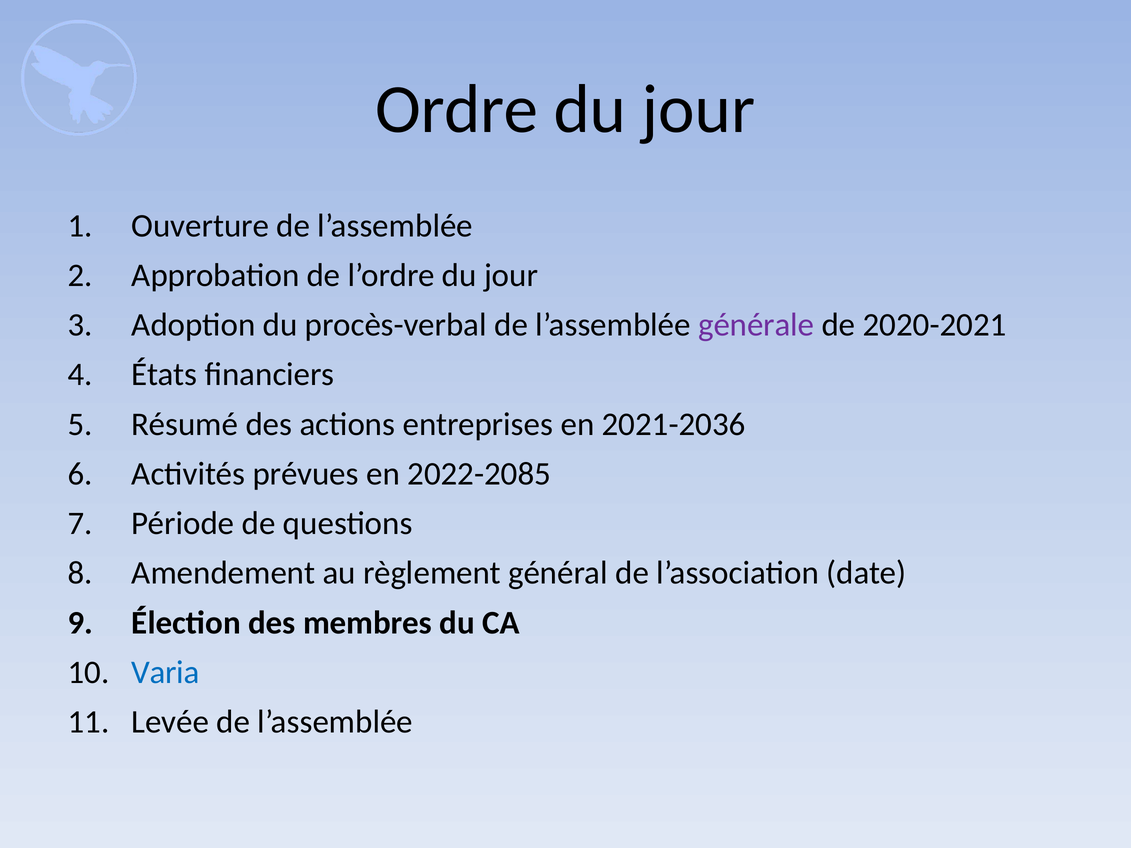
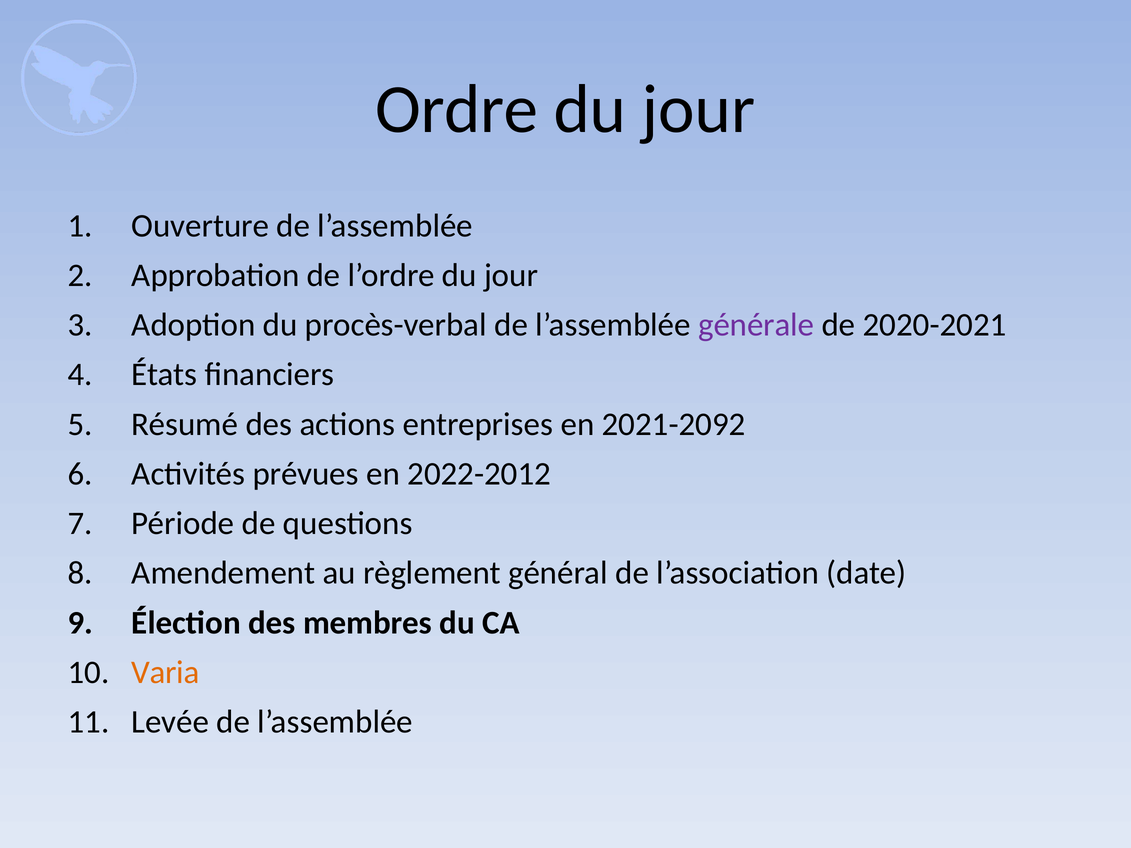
2021-2036: 2021-2036 -> 2021-2092
2022-2085: 2022-2085 -> 2022-2012
Varia colour: blue -> orange
